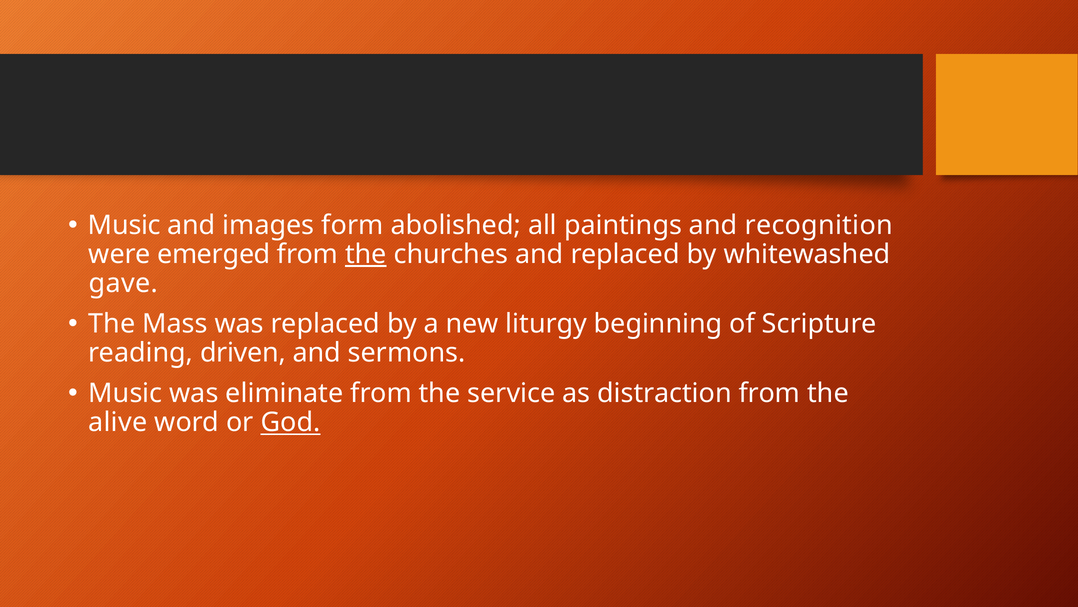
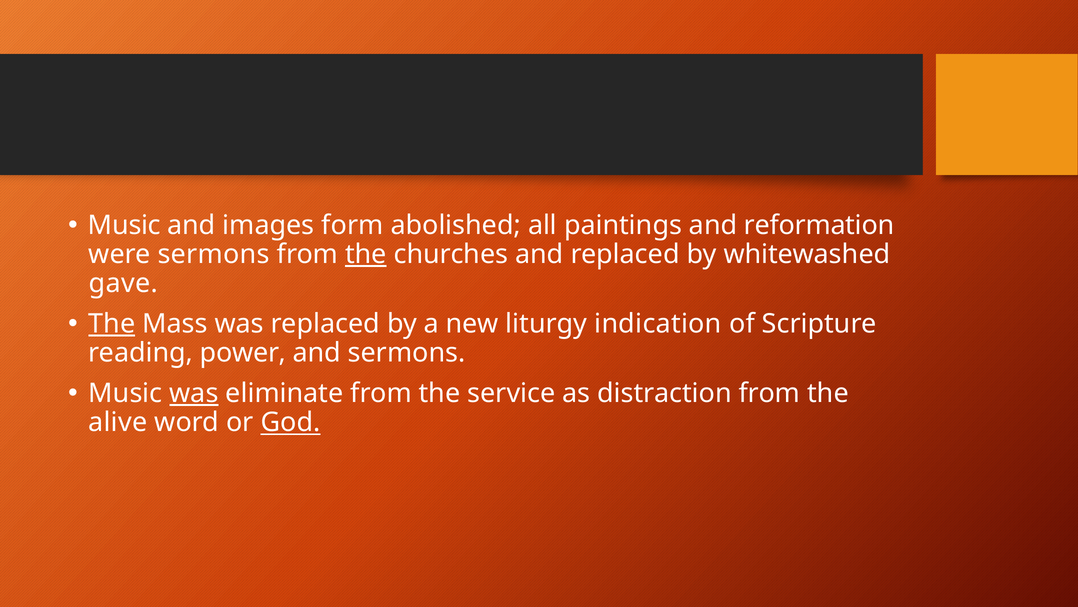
recognition: recognition -> reformation
were emerged: emerged -> sermons
The at (112, 324) underline: none -> present
beginning: beginning -> indication
driven: driven -> power
was at (194, 393) underline: none -> present
